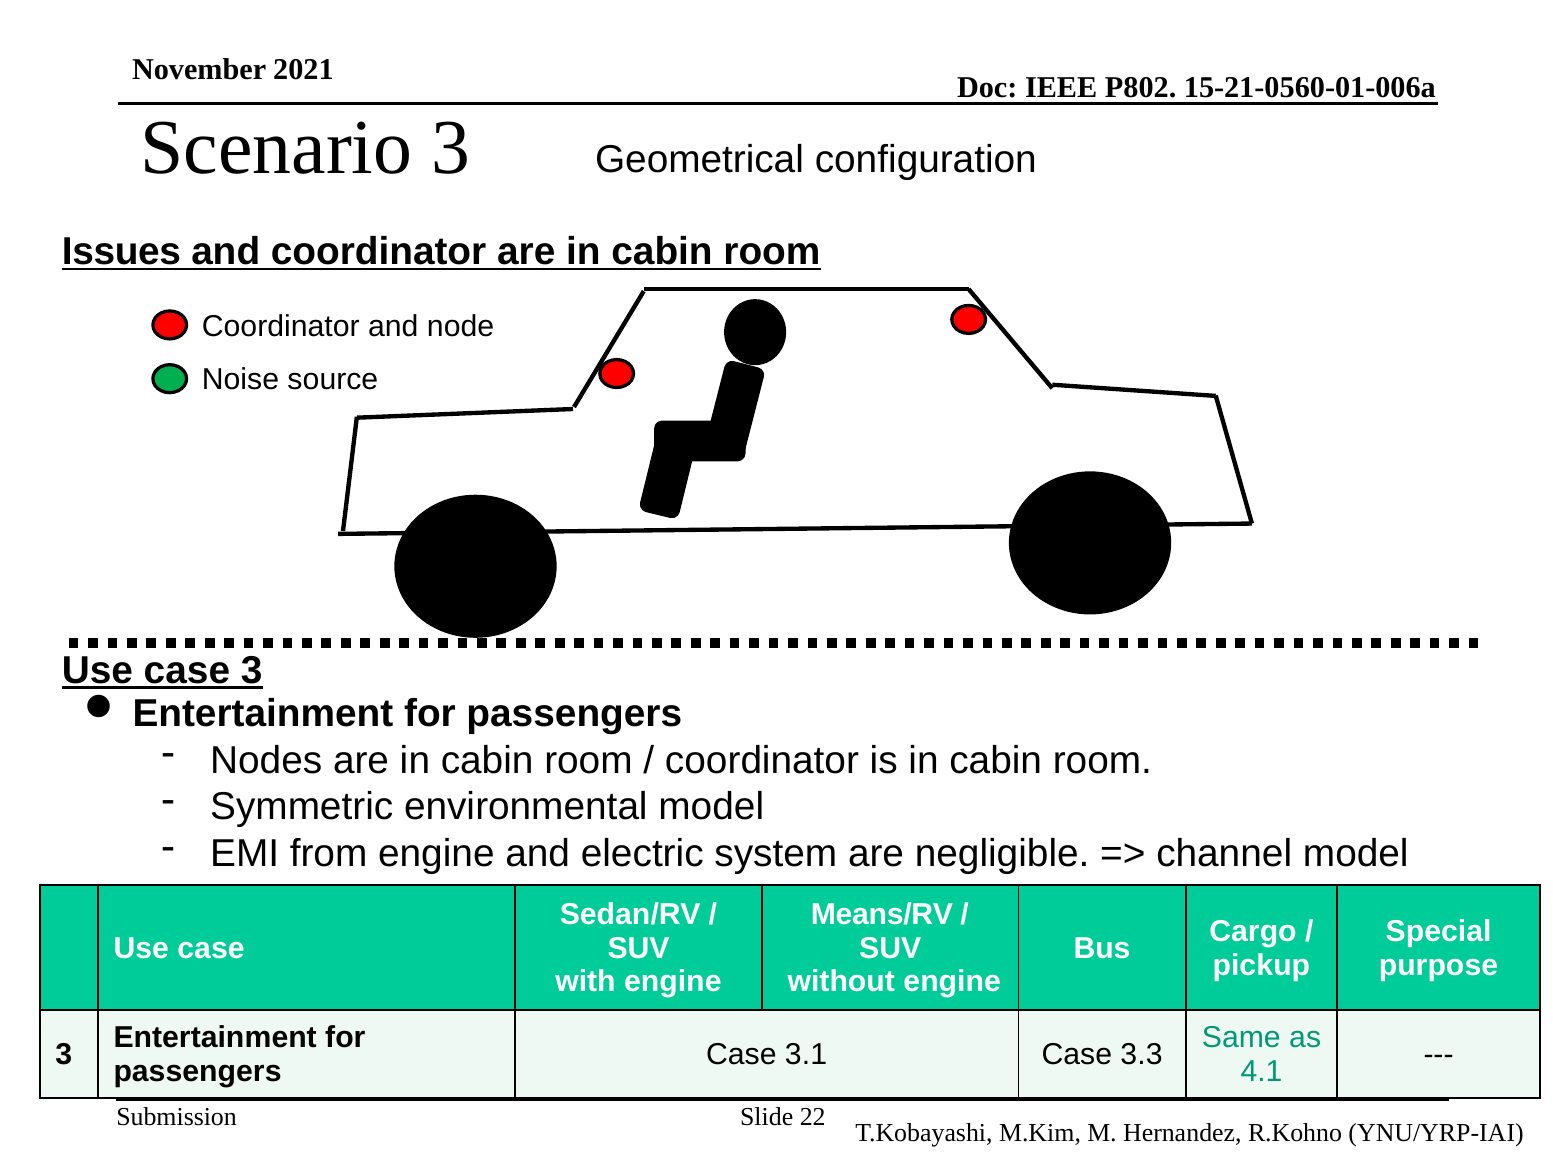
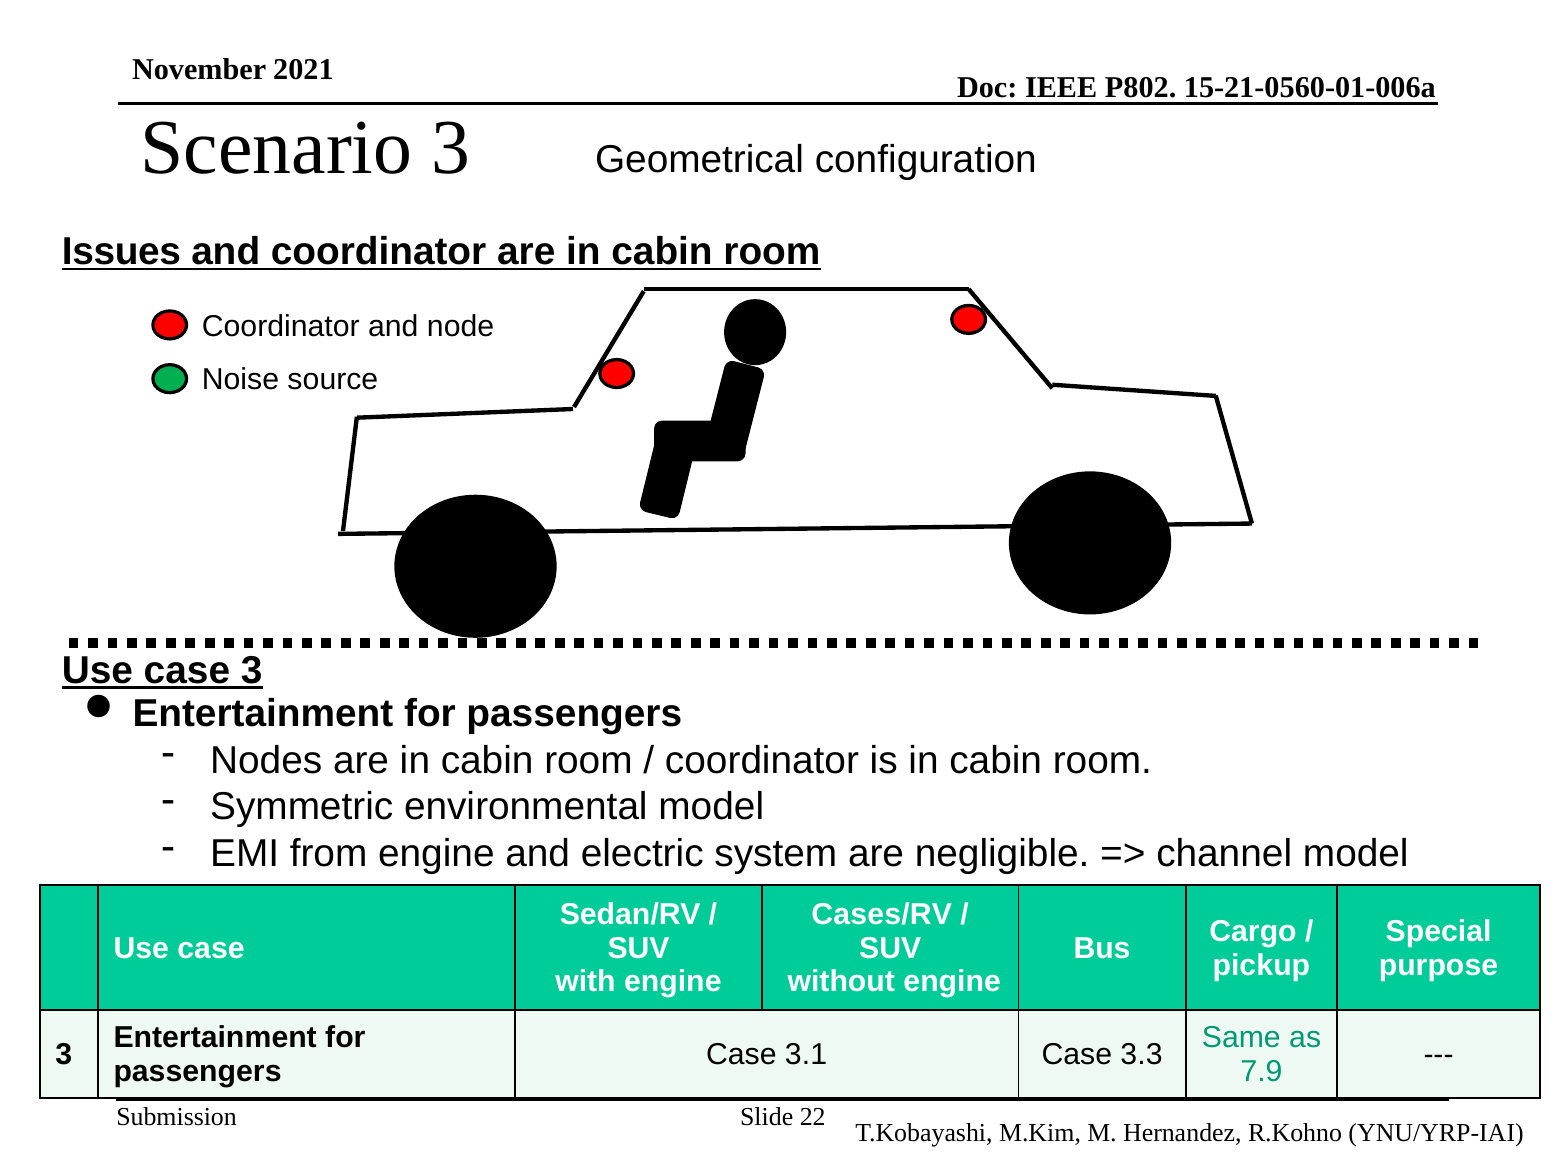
Means/RV: Means/RV -> Cases/RV
4.1: 4.1 -> 7.9
